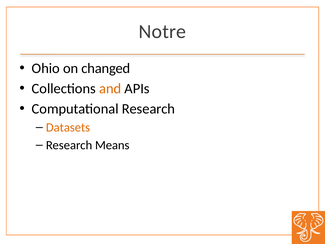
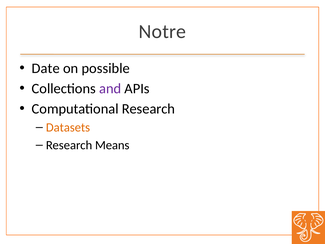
Ohio: Ohio -> Date
changed: changed -> possible
and colour: orange -> purple
